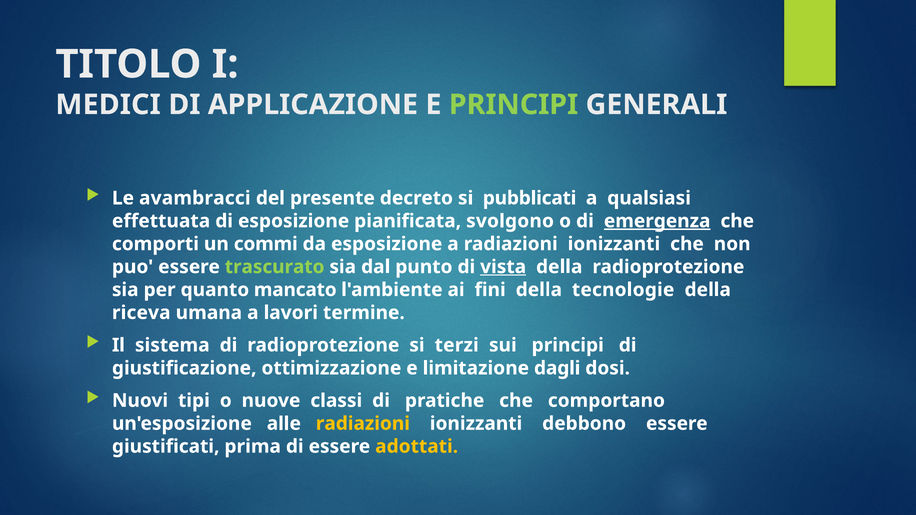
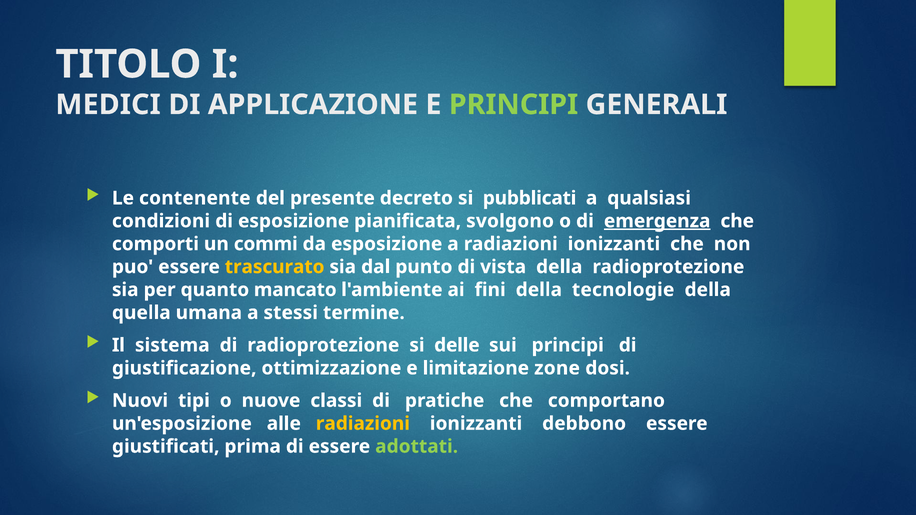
avambracci: avambracci -> contenente
effettuata: effettuata -> condizioni
trascurato colour: light green -> yellow
vista underline: present -> none
riceva: riceva -> quella
lavori: lavori -> stessi
terzi: terzi -> delle
dagli: dagli -> zone
adottati colour: yellow -> light green
